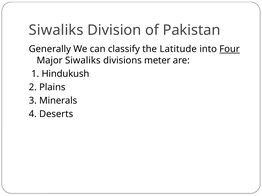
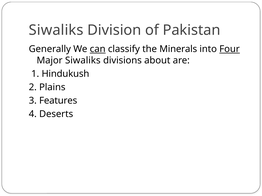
can underline: none -> present
Latitude: Latitude -> Minerals
meter: meter -> about
Minerals: Minerals -> Features
